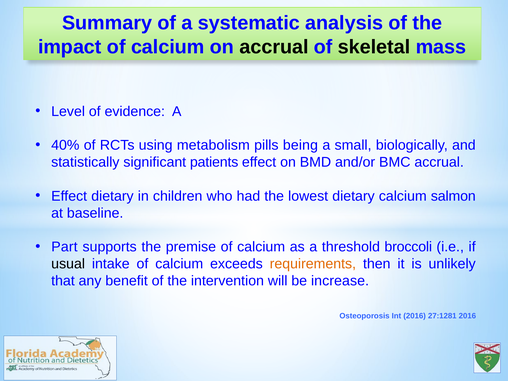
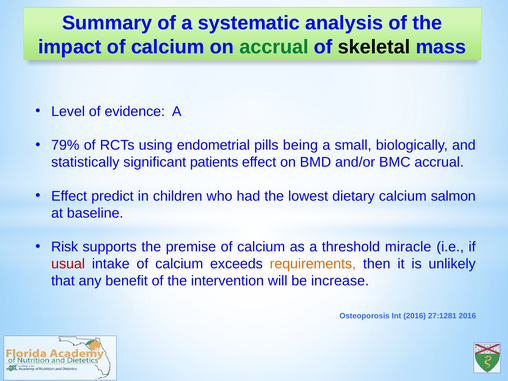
accrual at (274, 47) colour: black -> green
40%: 40% -> 79%
metabolism: metabolism -> endometrial
Effect dietary: dietary -> predict
Part: Part -> Risk
broccoli: broccoli -> miracle
usual colour: black -> red
